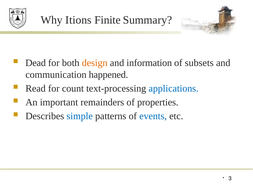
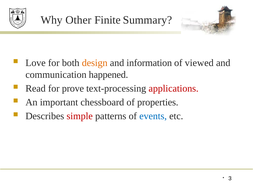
Itions: Itions -> Other
Dead: Dead -> Love
subsets: subsets -> viewed
count: count -> prove
applications colour: blue -> red
remainders: remainders -> chessboard
simple colour: blue -> red
